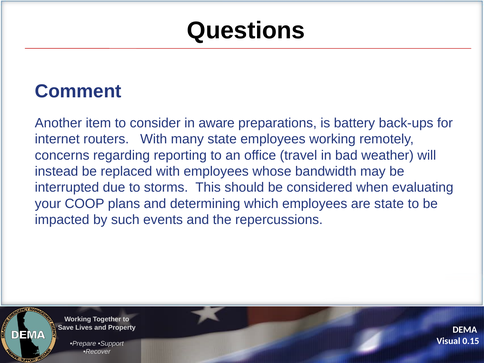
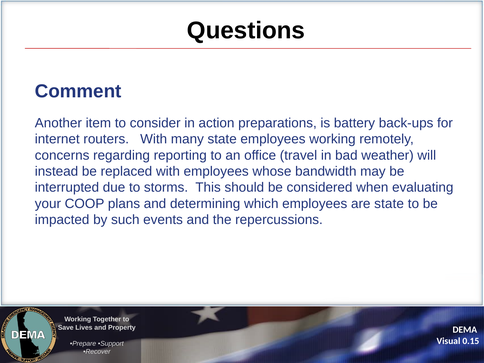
aware: aware -> action
